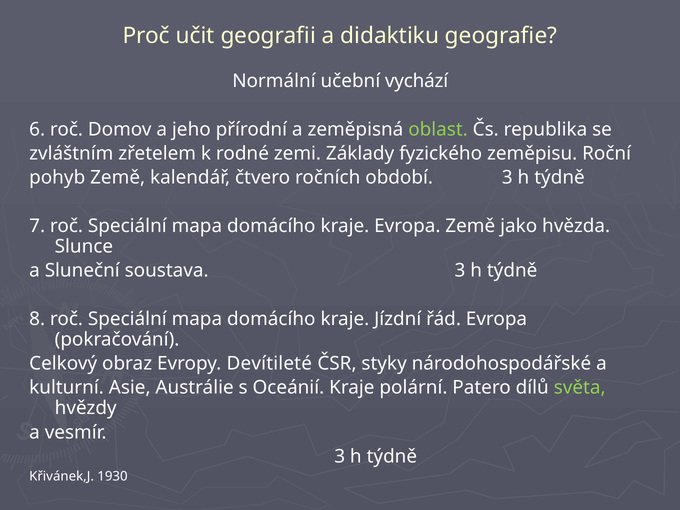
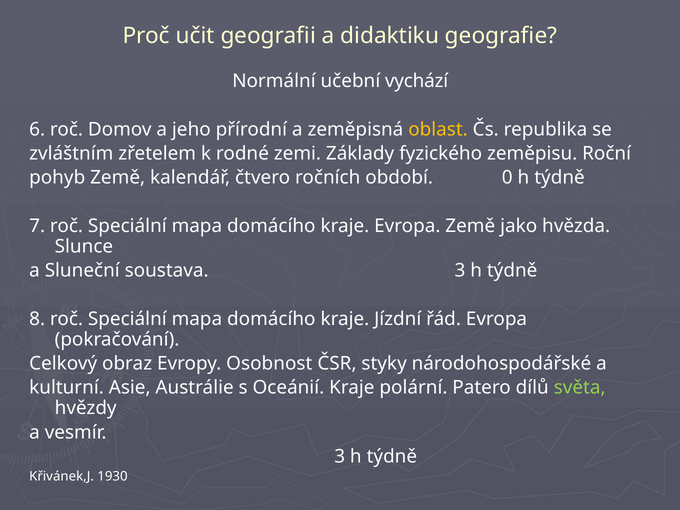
oblast colour: light green -> yellow
období 3: 3 -> 0
Devítileté: Devítileté -> Osobnost
